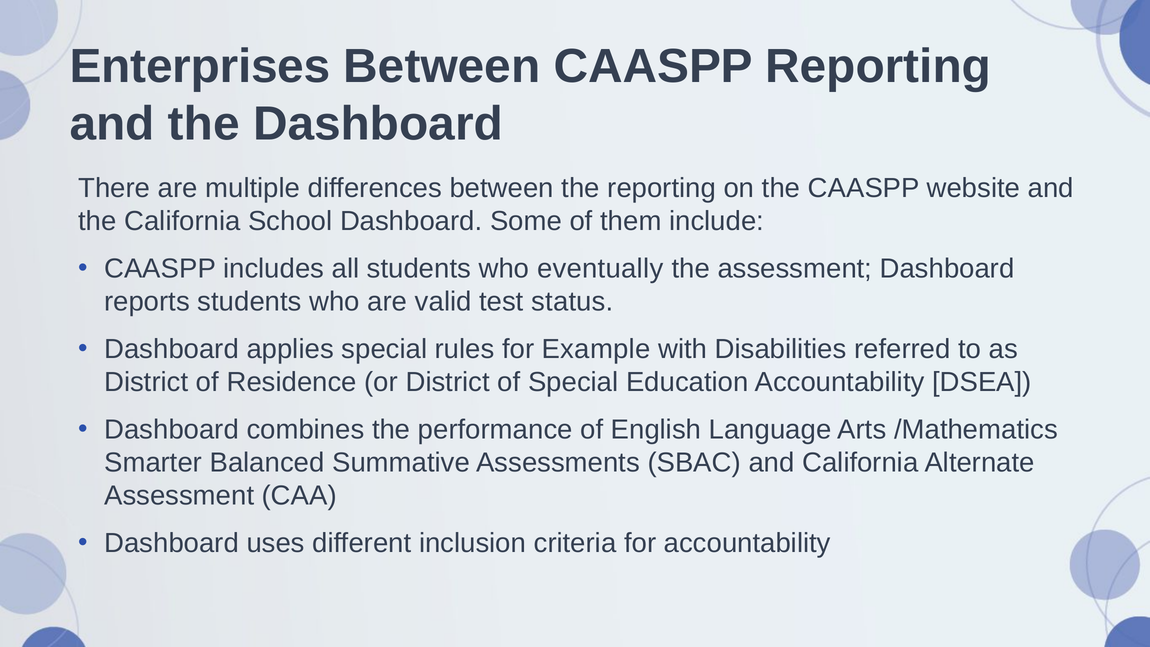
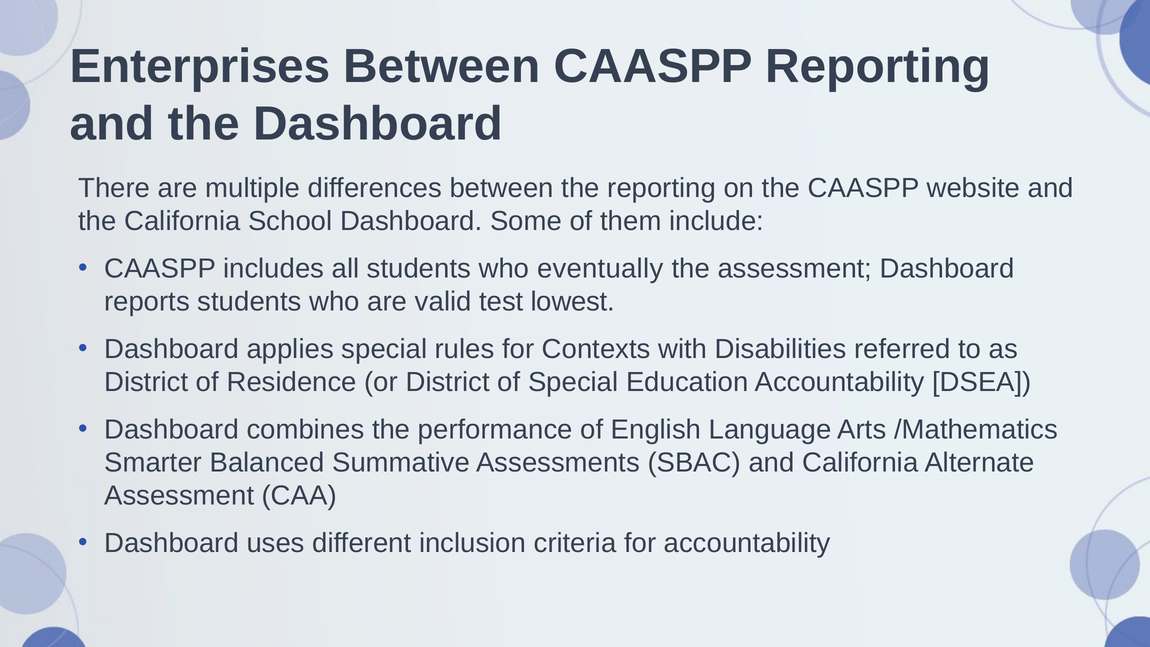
status: status -> lowest
Example: Example -> Contexts
